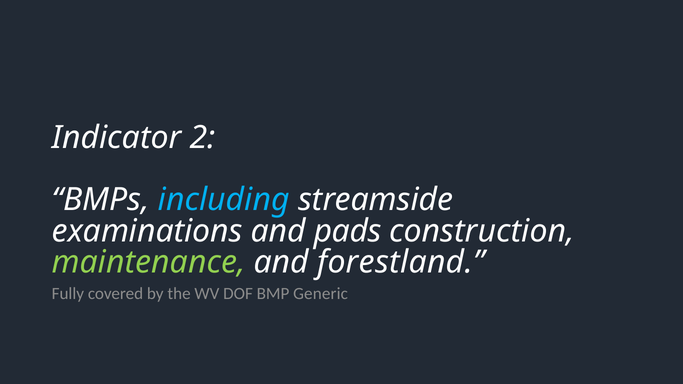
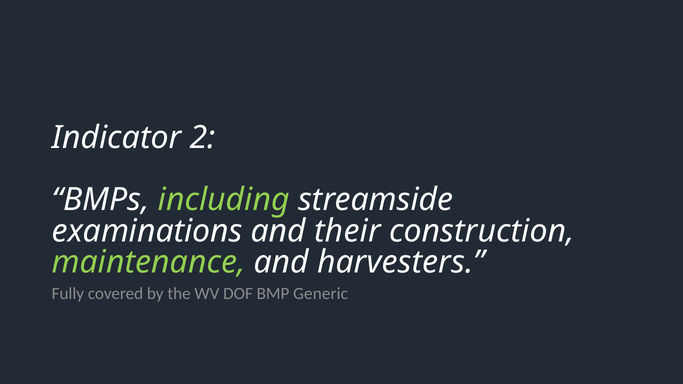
including colour: light blue -> light green
pads: pads -> their
forestland: forestland -> harvesters
